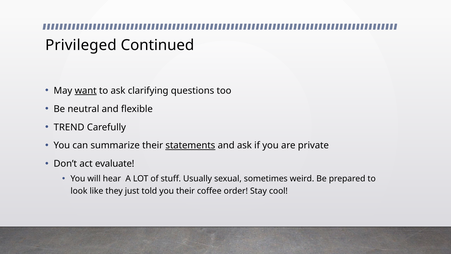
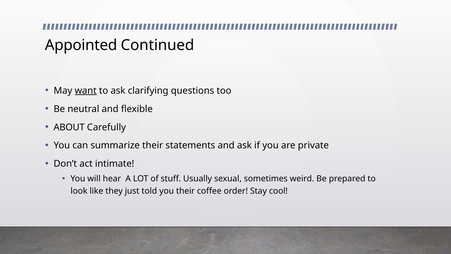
Privileged: Privileged -> Appointed
TREND: TREND -> ABOUT
statements underline: present -> none
evaluate: evaluate -> intimate
